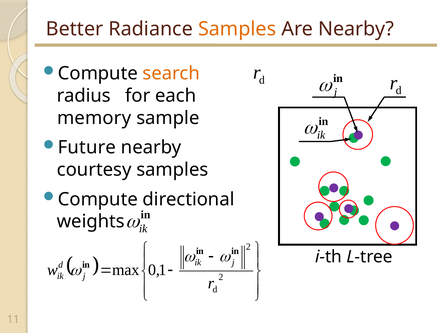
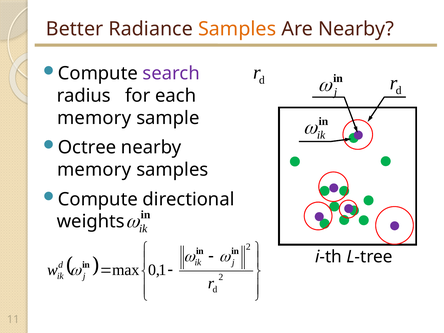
search colour: orange -> purple
Future: Future -> Octree
courtesy at (94, 170): courtesy -> memory
